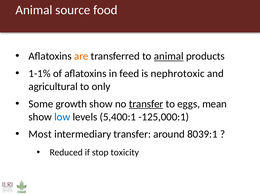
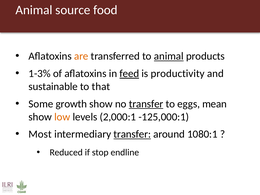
1-1%: 1-1% -> 1-3%
feed underline: none -> present
nephrotoxic: nephrotoxic -> productivity
agricultural: agricultural -> sustainable
only: only -> that
low colour: blue -> orange
5,400:1: 5,400:1 -> 2,000:1
transfer at (132, 134) underline: none -> present
8039:1: 8039:1 -> 1080:1
toxicity: toxicity -> endline
